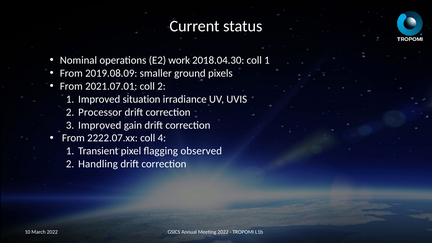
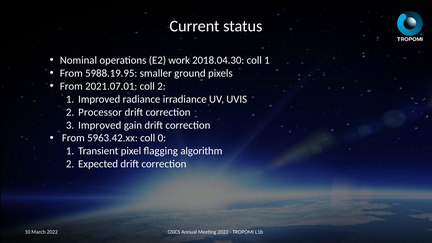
2019.08.09: 2019.08.09 -> 5988.19.95
situation: situation -> radiance
2222.07.xx: 2222.07.xx -> 5963.42.xx
4: 4 -> 0
observed: observed -> algorithm
Handling: Handling -> Expected
